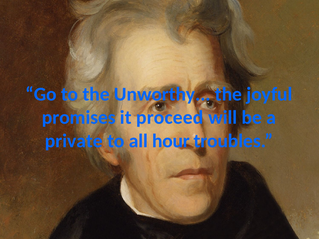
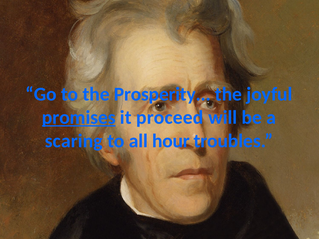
Unworthy: Unworthy -> Prosperity
promises underline: none -> present
private: private -> scaring
